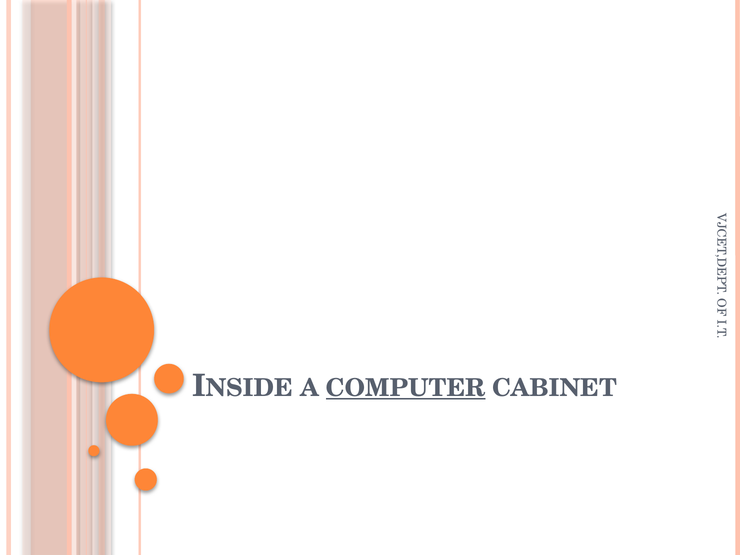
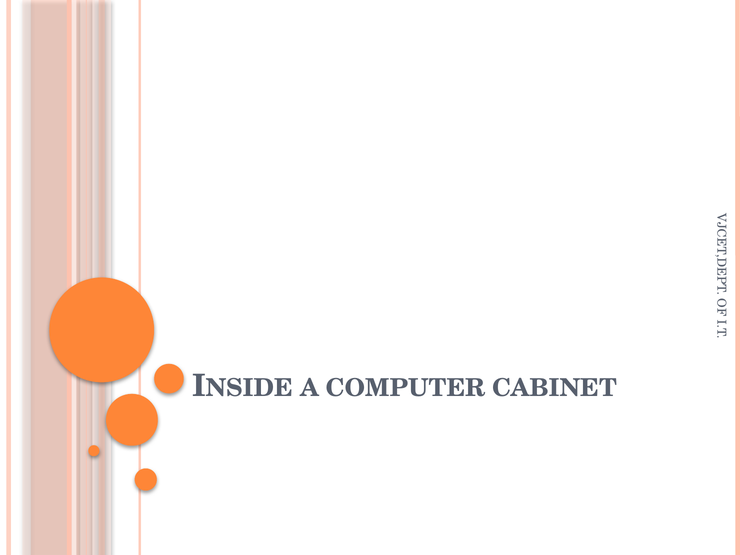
COMPUTER underline: present -> none
